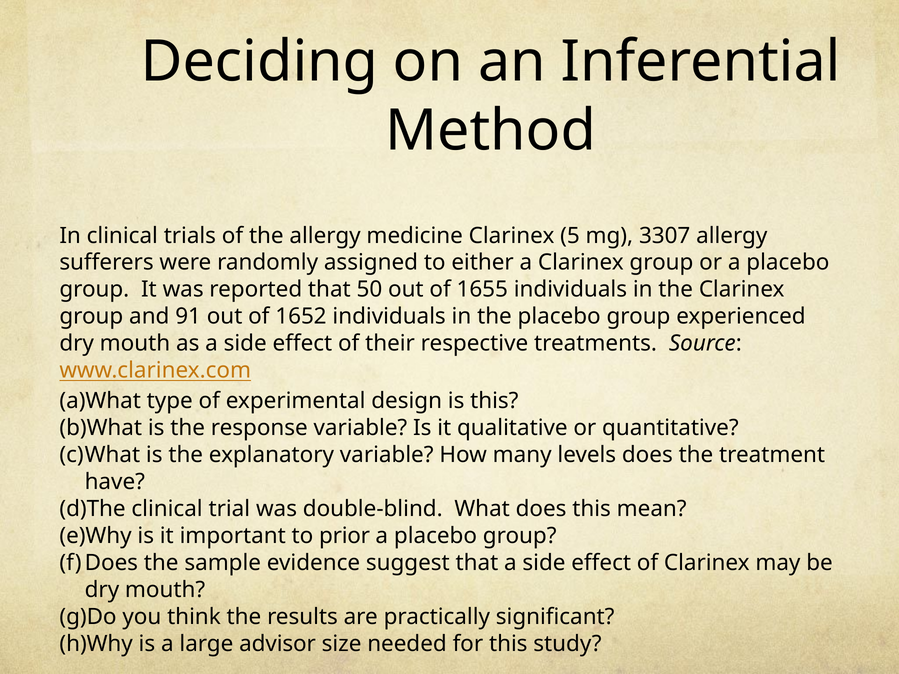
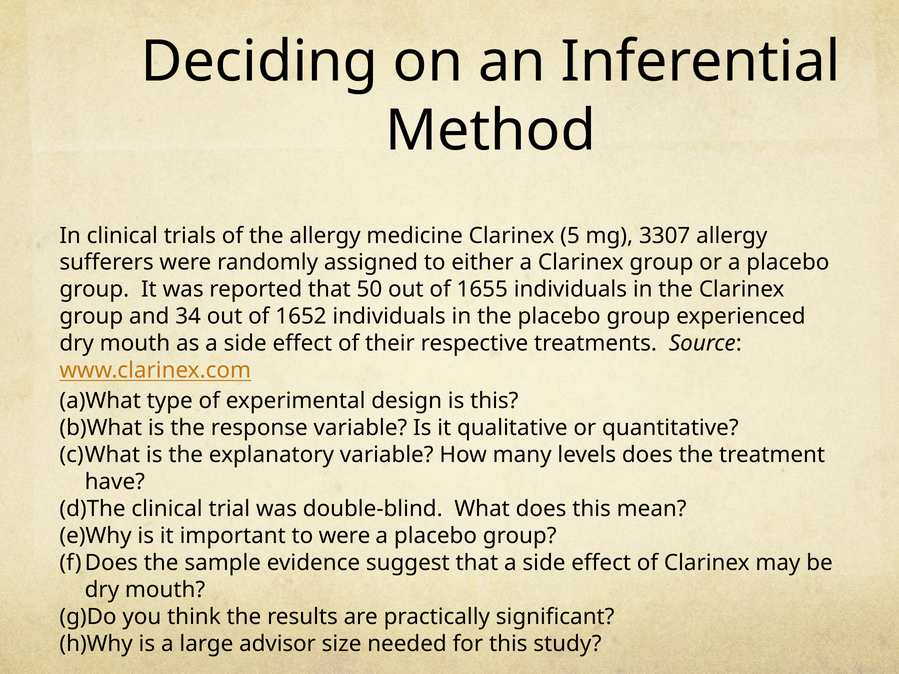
91: 91 -> 34
to prior: prior -> were
